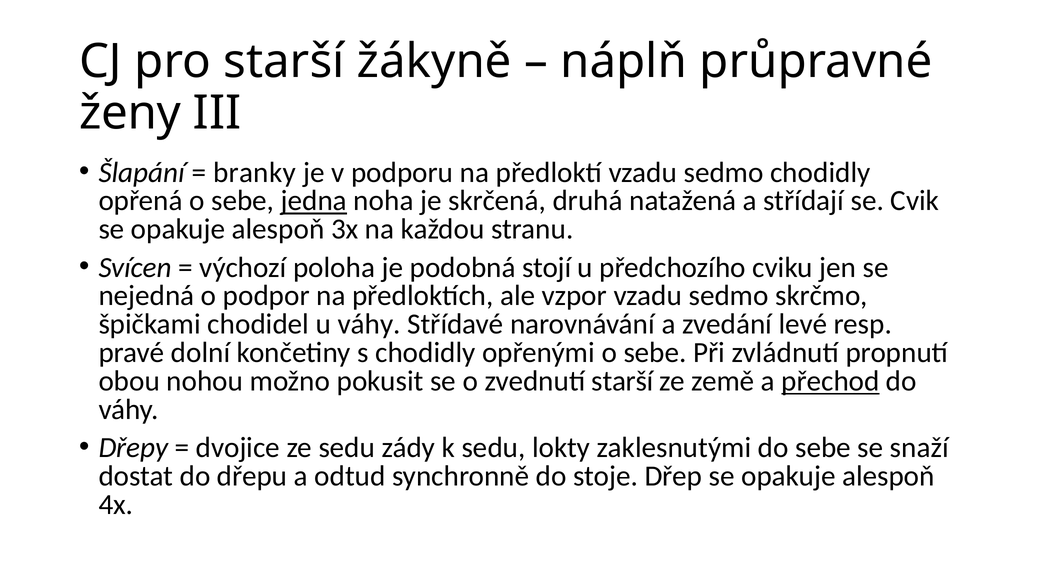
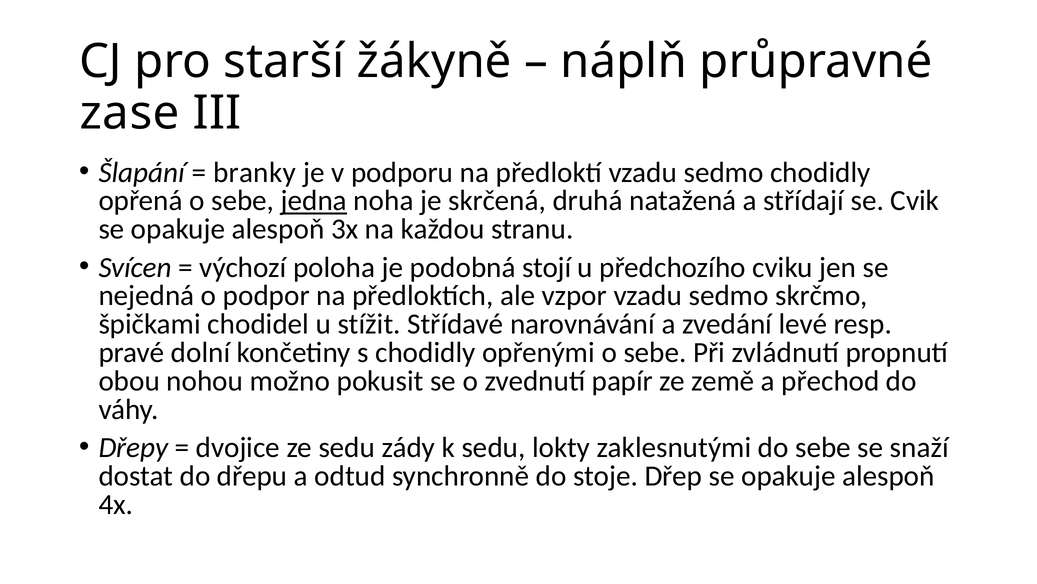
ženy: ženy -> zase
u váhy: váhy -> stížit
zvednutí starší: starší -> papír
přechod underline: present -> none
